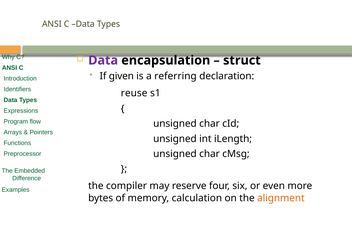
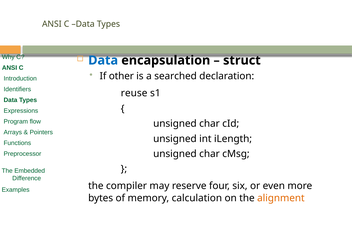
Data at (103, 60) colour: purple -> blue
given: given -> other
referring: referring -> searched
